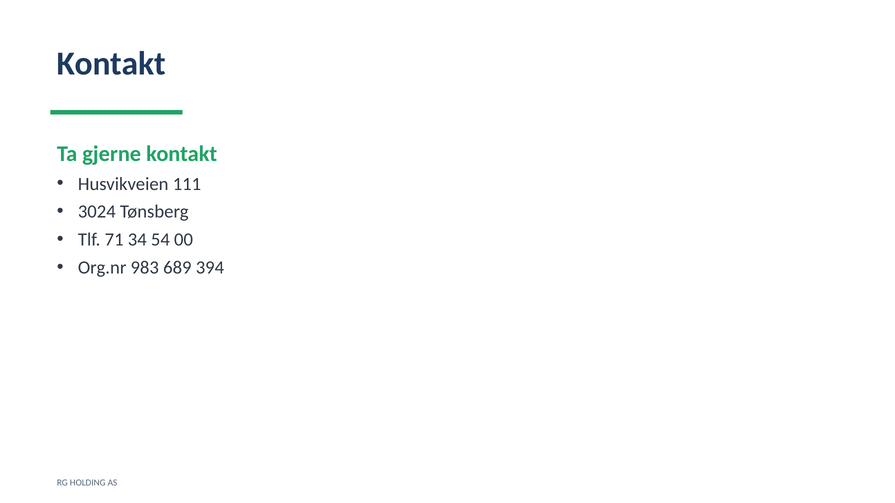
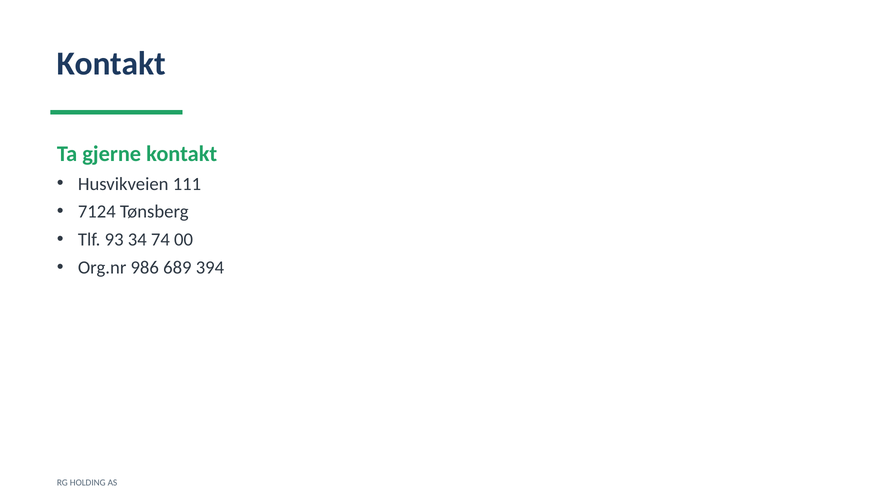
3024: 3024 -> 7124
71: 71 -> 93
54: 54 -> 74
983: 983 -> 986
